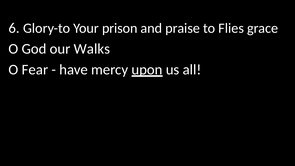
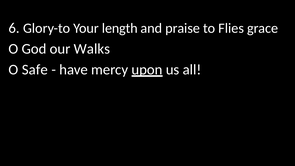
prison: prison -> length
Fear: Fear -> Safe
